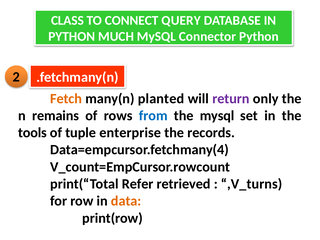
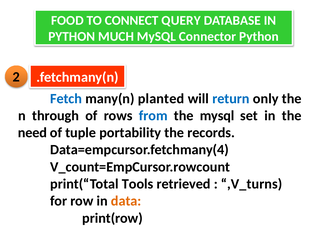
CLASS: CLASS -> FOOD
Fetch colour: orange -> blue
return colour: purple -> blue
remains: remains -> through
tools: tools -> need
enterprise: enterprise -> portability
Refer: Refer -> Tools
